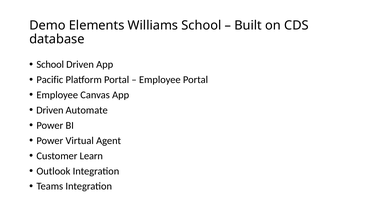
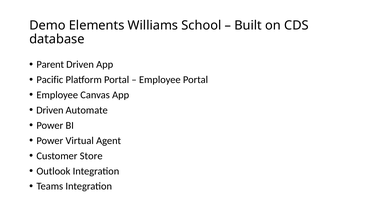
School at (50, 64): School -> Parent
Learn: Learn -> Store
